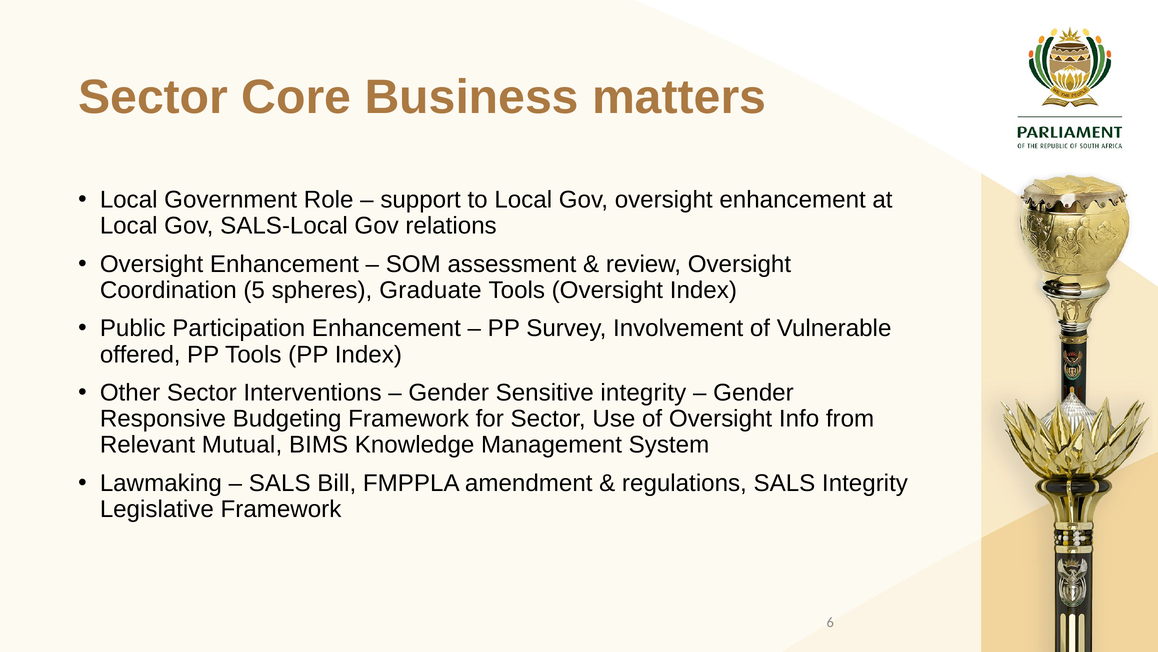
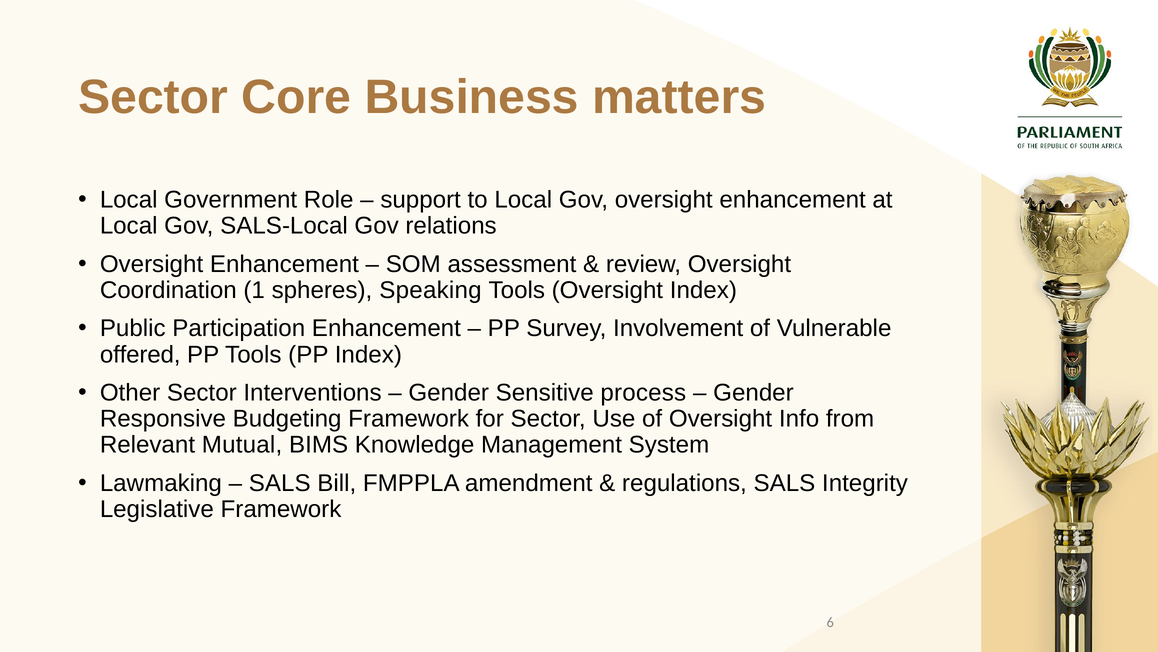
5: 5 -> 1
Graduate: Graduate -> Speaking
Sensitive integrity: integrity -> process
